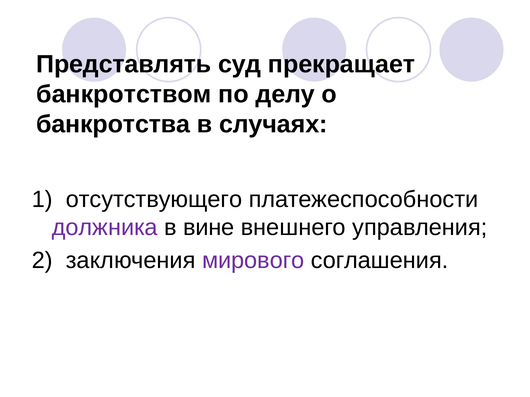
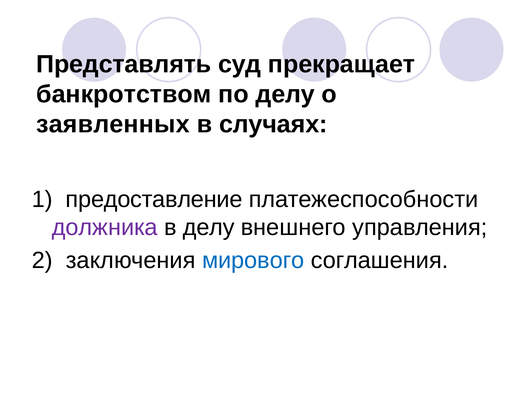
банкротства: банкротства -> заявленных
отсутствующего: отсутствующего -> предоставление
в вине: вине -> делу
мирового colour: purple -> blue
